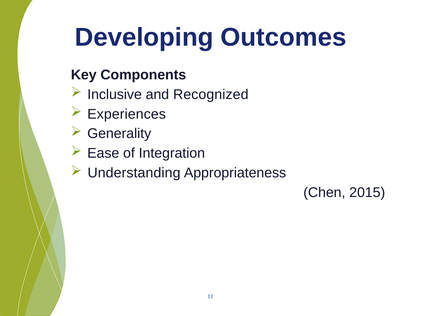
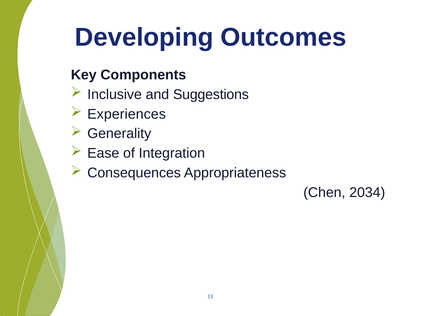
Recognized: Recognized -> Suggestions
Understanding: Understanding -> Consequences
2015: 2015 -> 2034
